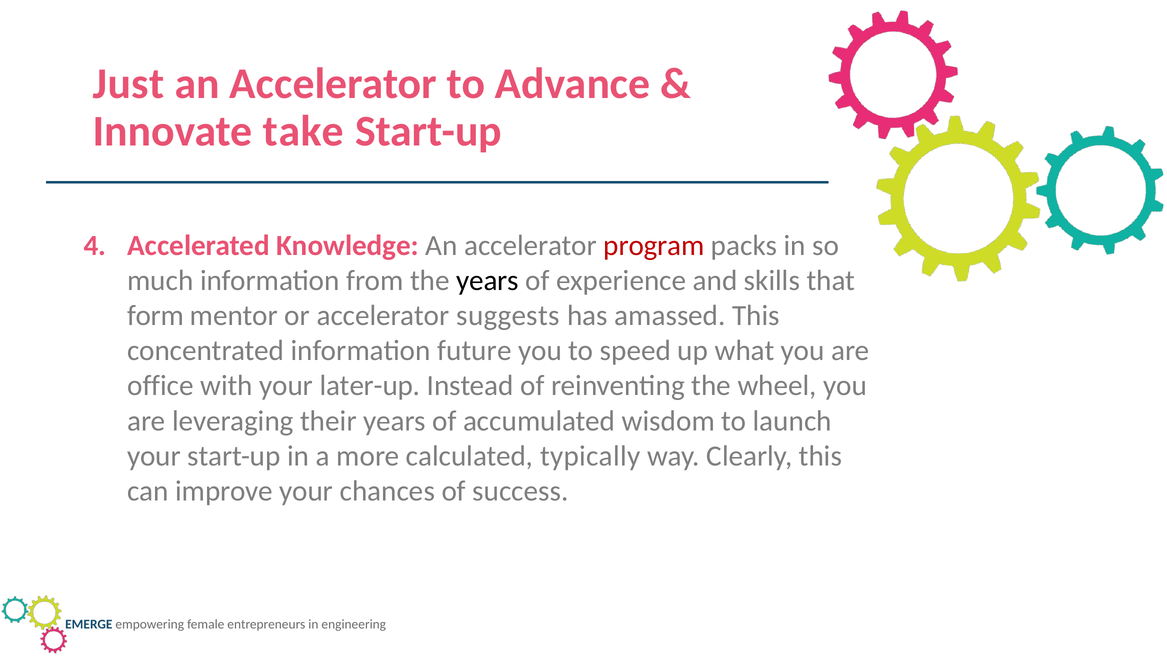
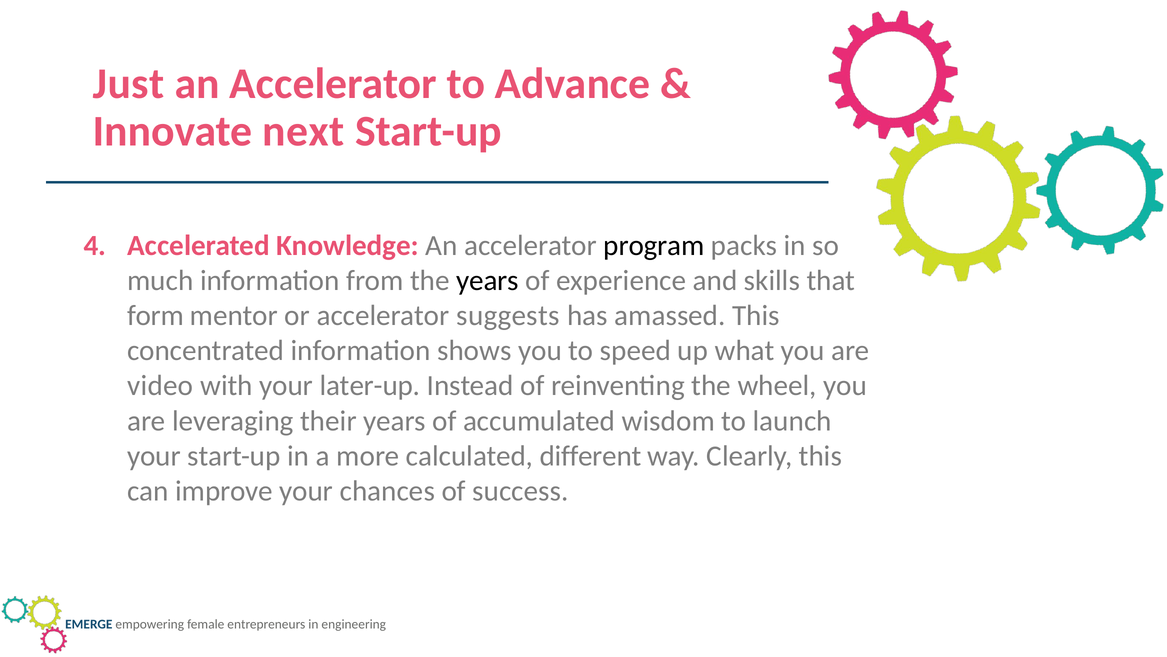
take: take -> next
program colour: red -> black
future: future -> shows
office: office -> video
typically: typically -> different
